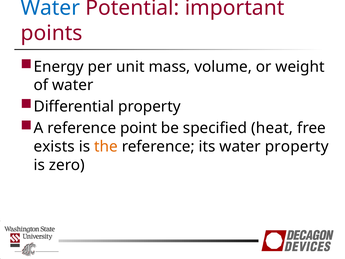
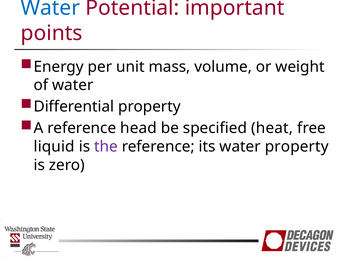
point: point -> head
exists: exists -> liquid
the colour: orange -> purple
